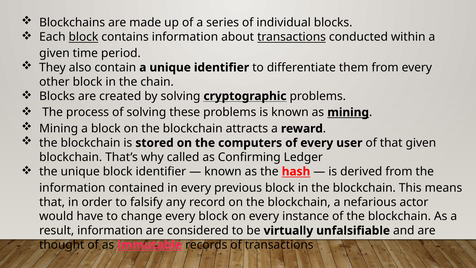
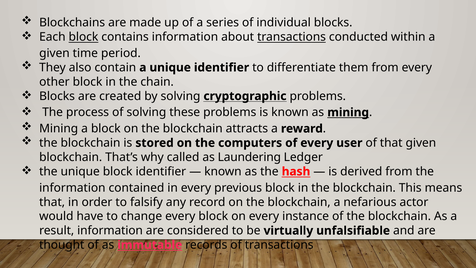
Confirming: Confirming -> Laundering
